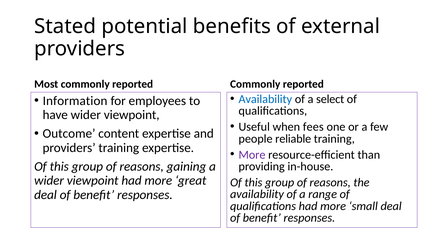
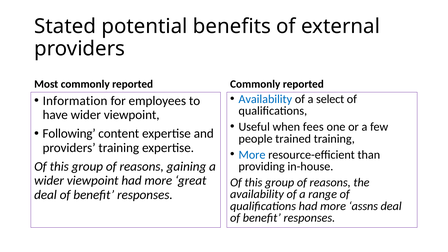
Outcome: Outcome -> Following
reliable: reliable -> trained
More at (252, 155) colour: purple -> blue
small: small -> assns
